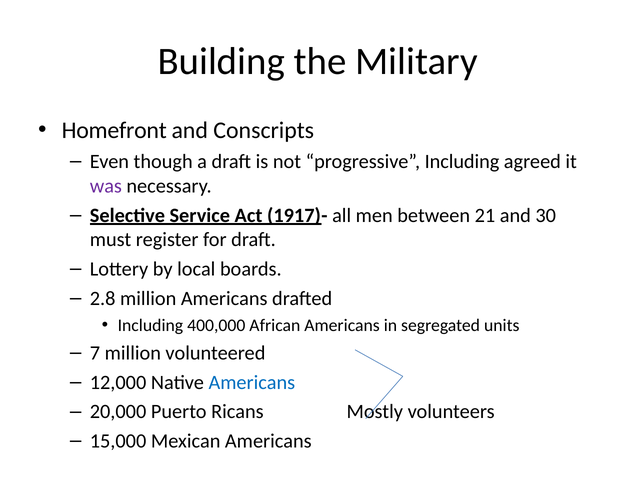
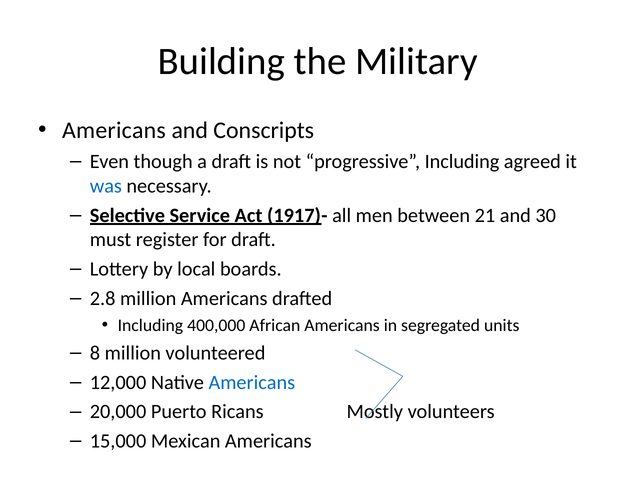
Homefront at (114, 130): Homefront -> Americans
was colour: purple -> blue
7: 7 -> 8
